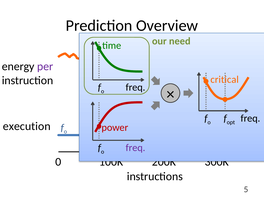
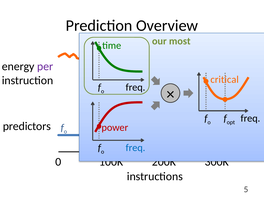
need: need -> most
execution: execution -> predictors
freq at (135, 148) colour: purple -> blue
